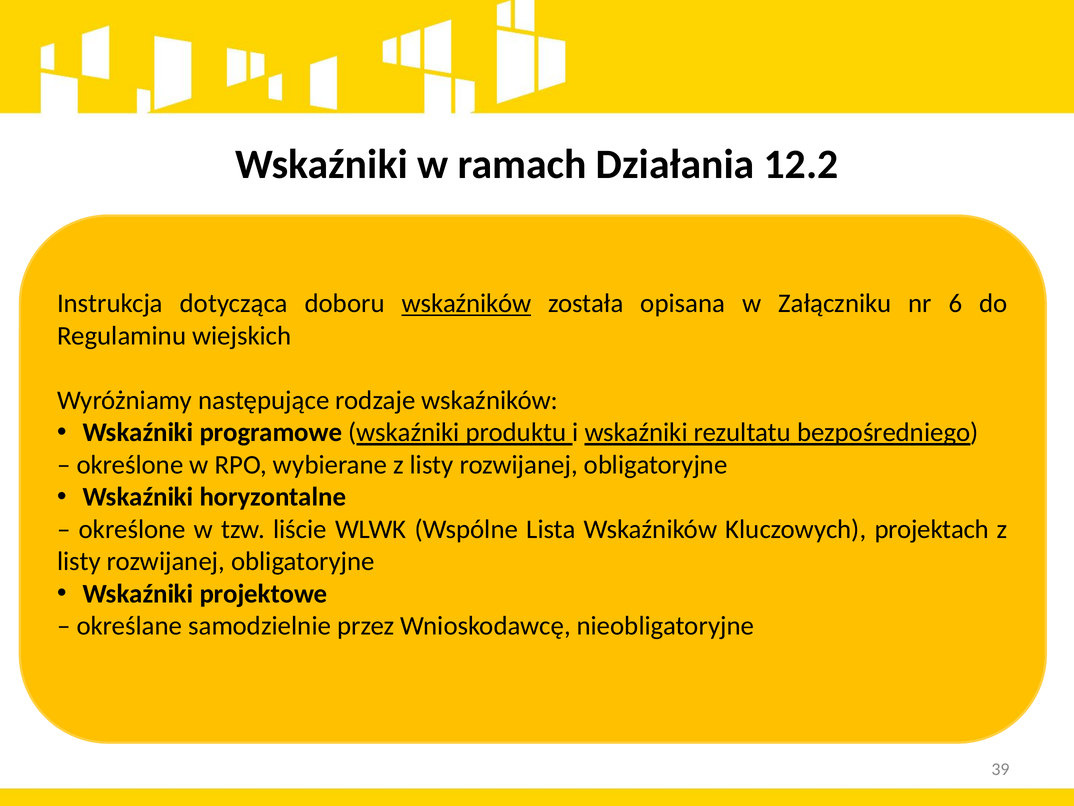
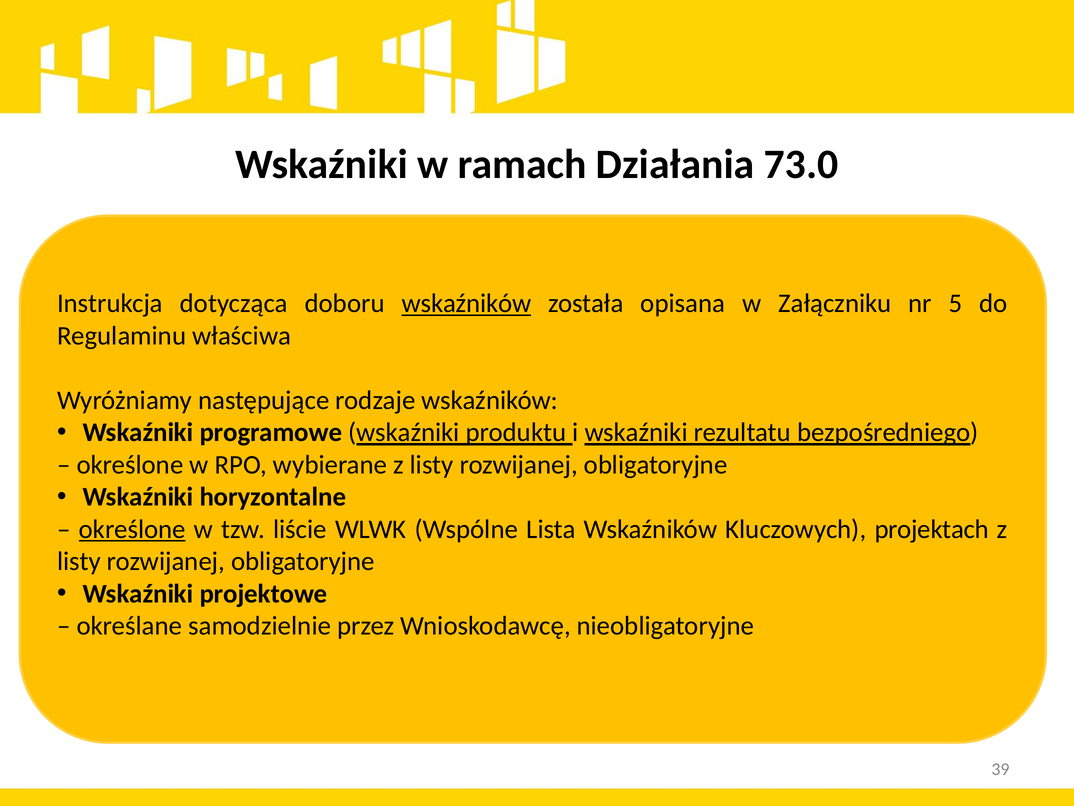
12.2: 12.2 -> 73.0
6: 6 -> 5
wiejskich: wiejskich -> właściwa
określone at (132, 529) underline: none -> present
